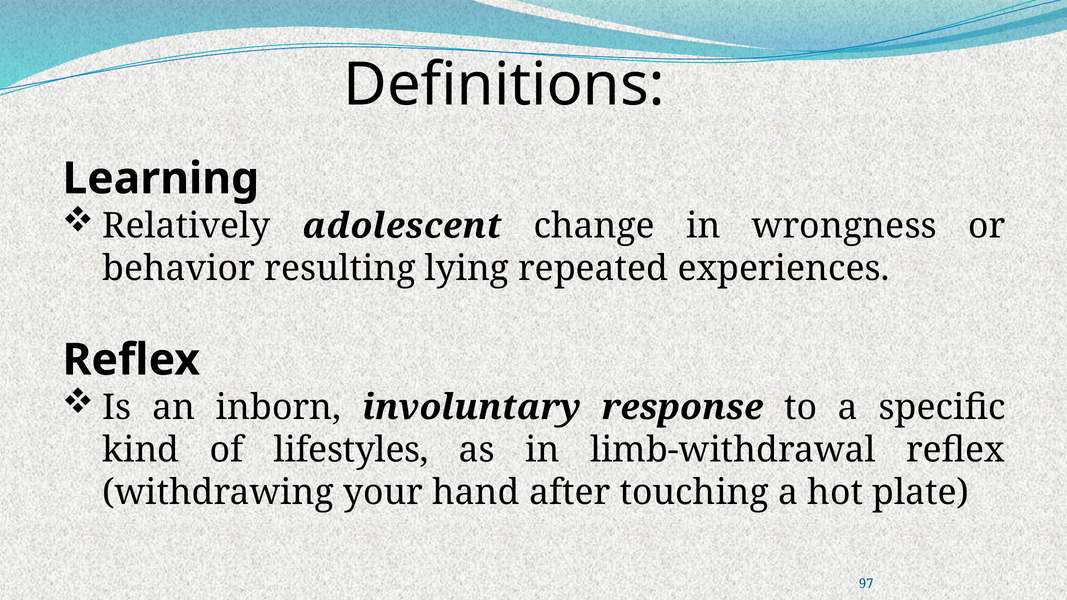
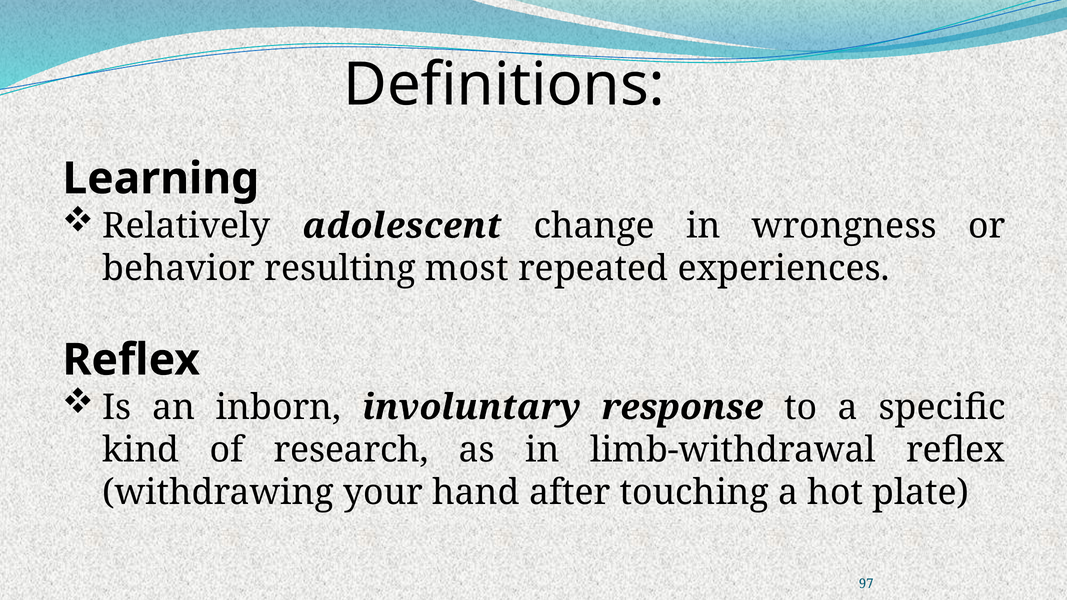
lying: lying -> most
lifestyles: lifestyles -> research
